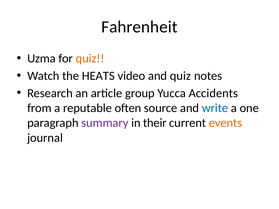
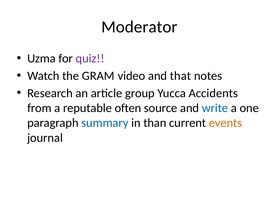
Fahrenheit: Fahrenheit -> Moderator
quiz at (90, 59) colour: orange -> purple
HEATS: HEATS -> GRAM
and quiz: quiz -> that
summary colour: purple -> blue
their: their -> than
